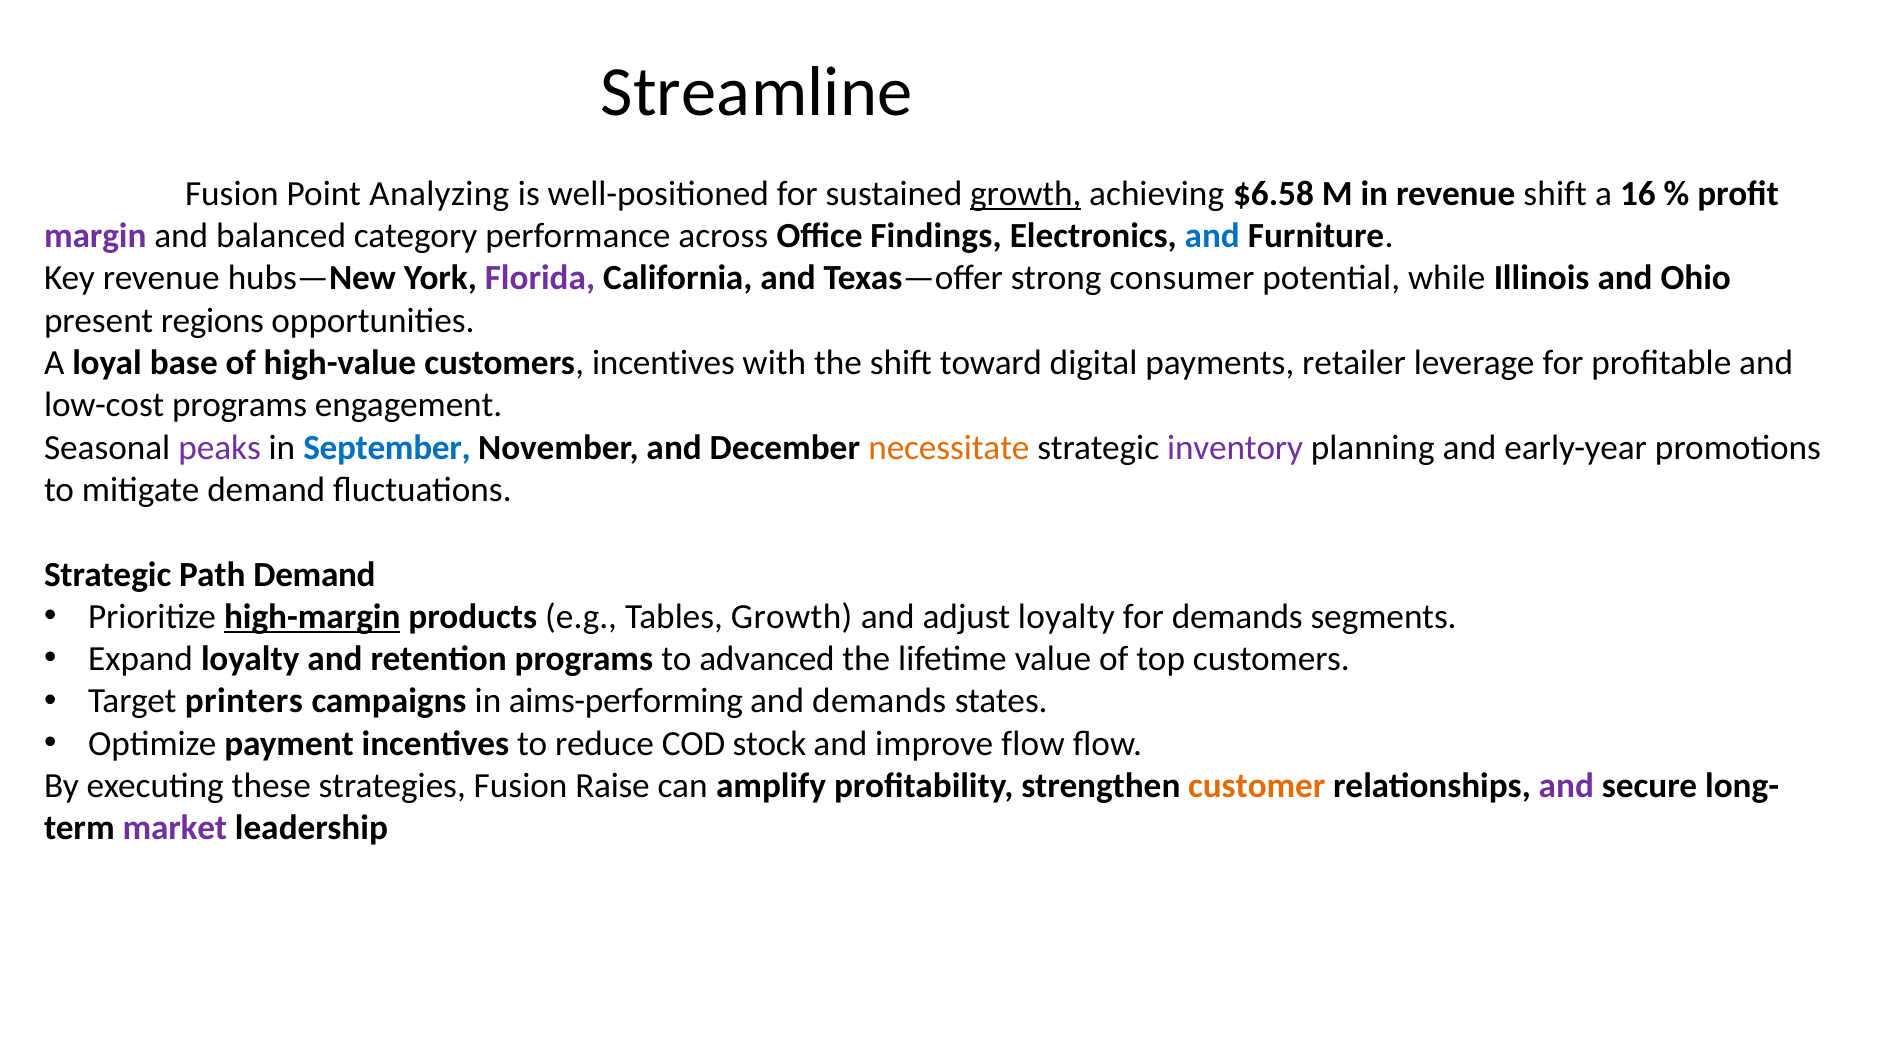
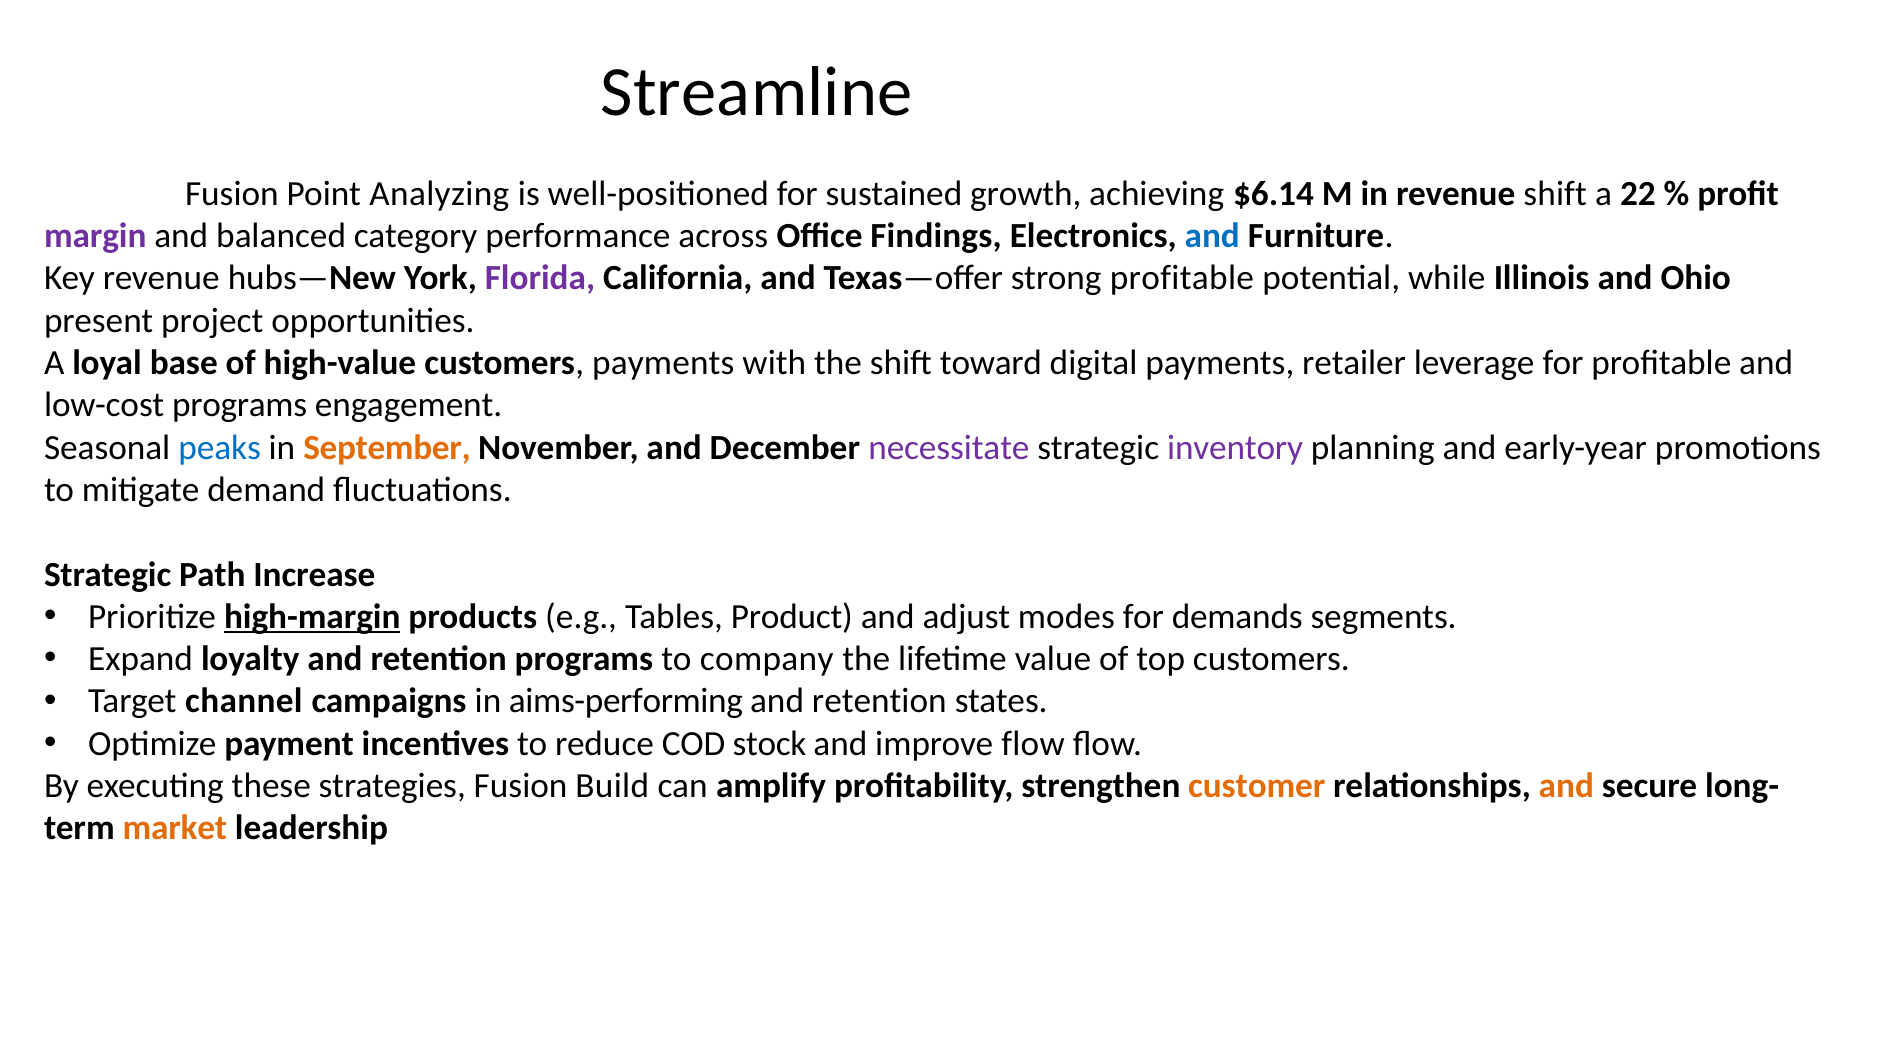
growth at (1026, 194) underline: present -> none
$6.58: $6.58 -> $6.14
16: 16 -> 22
strong consumer: consumer -> profitable
regions: regions -> project
customers incentives: incentives -> payments
peaks colour: purple -> blue
September colour: blue -> orange
necessitate colour: orange -> purple
Path Demand: Demand -> Increase
Tables Growth: Growth -> Product
adjust loyalty: loyalty -> modes
advanced: advanced -> company
printers: printers -> channel
demands at (879, 701): demands -> retention
Raise: Raise -> Build
and at (1566, 786) colour: purple -> orange
market colour: purple -> orange
